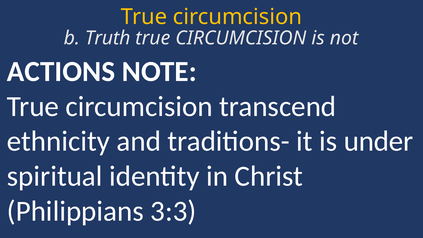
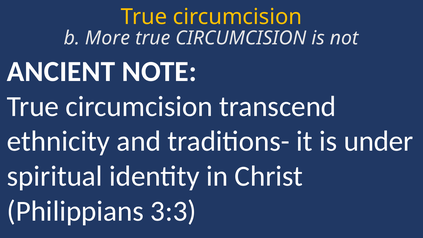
Truth: Truth -> More
ACTIONS: ACTIONS -> ANCIENT
